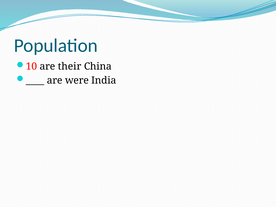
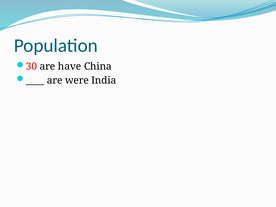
10: 10 -> 30
their: their -> have
